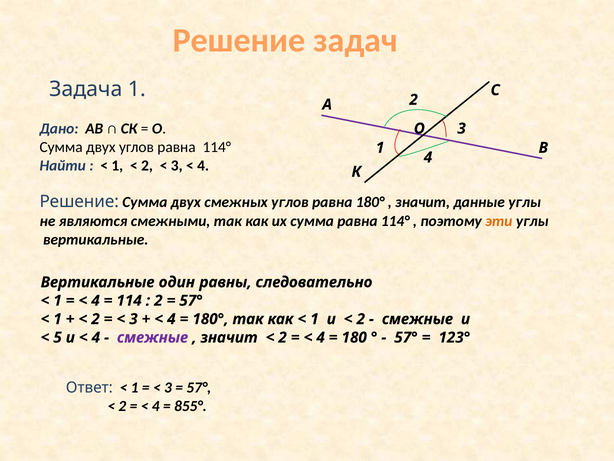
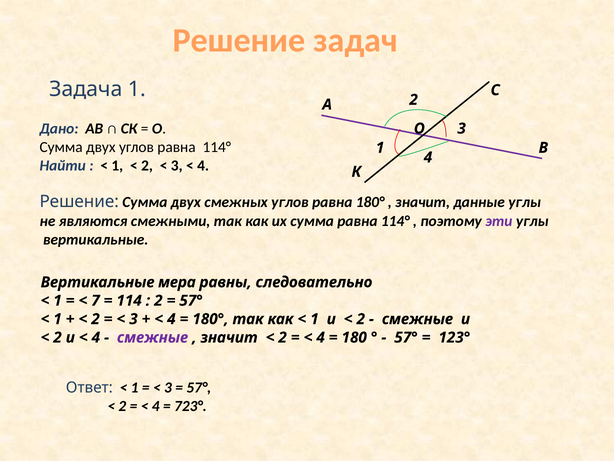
эти colour: orange -> purple
один: один -> мера
4 at (96, 300): 4 -> 7
5 at (58, 337): 5 -> 2
855°: 855° -> 723°
